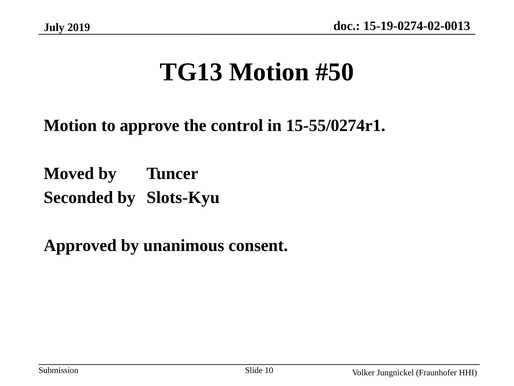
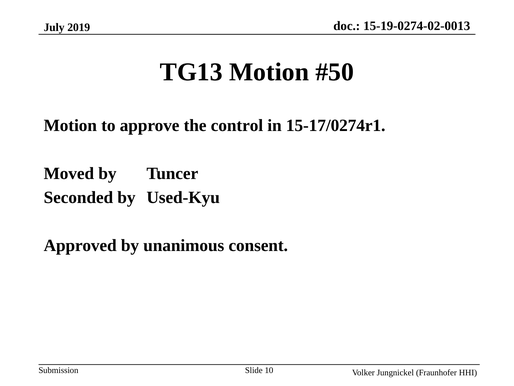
15-55/0274r1: 15-55/0274r1 -> 15-17/0274r1
Slots-Kyu: Slots-Kyu -> Used-Kyu
